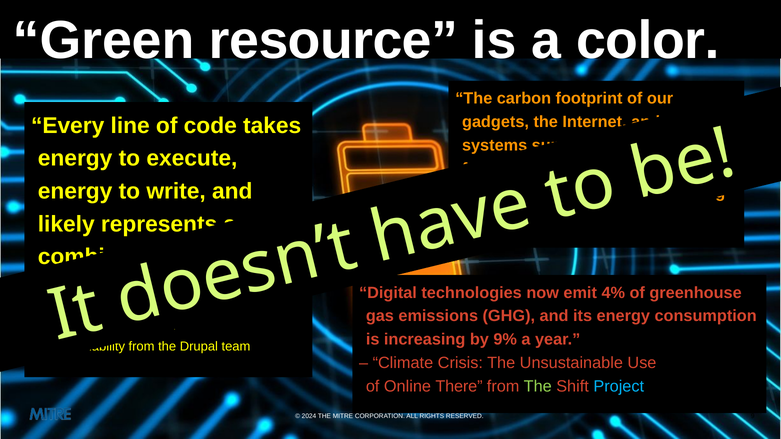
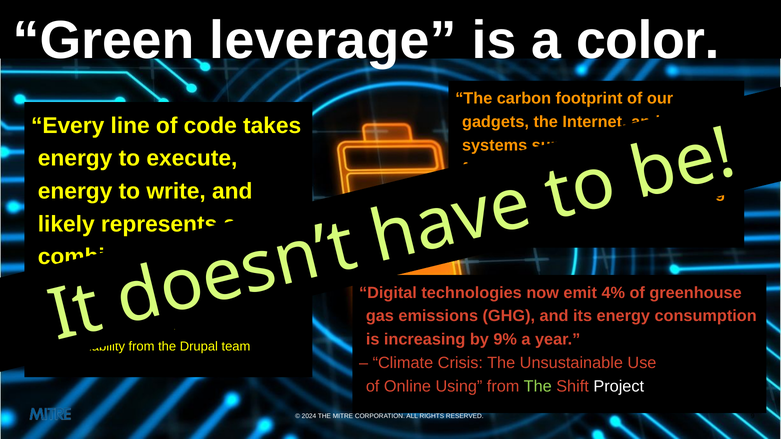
resource: resource -> leverage
There: There -> Using
Project colour: light blue -> white
